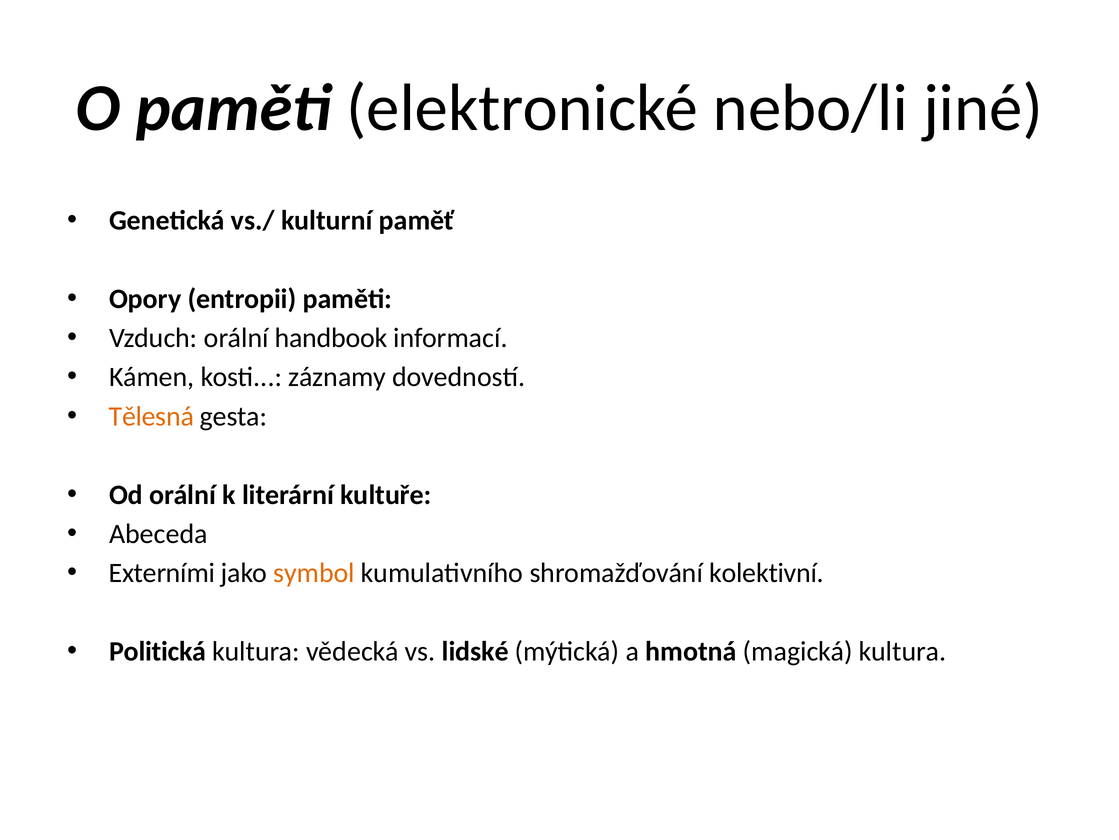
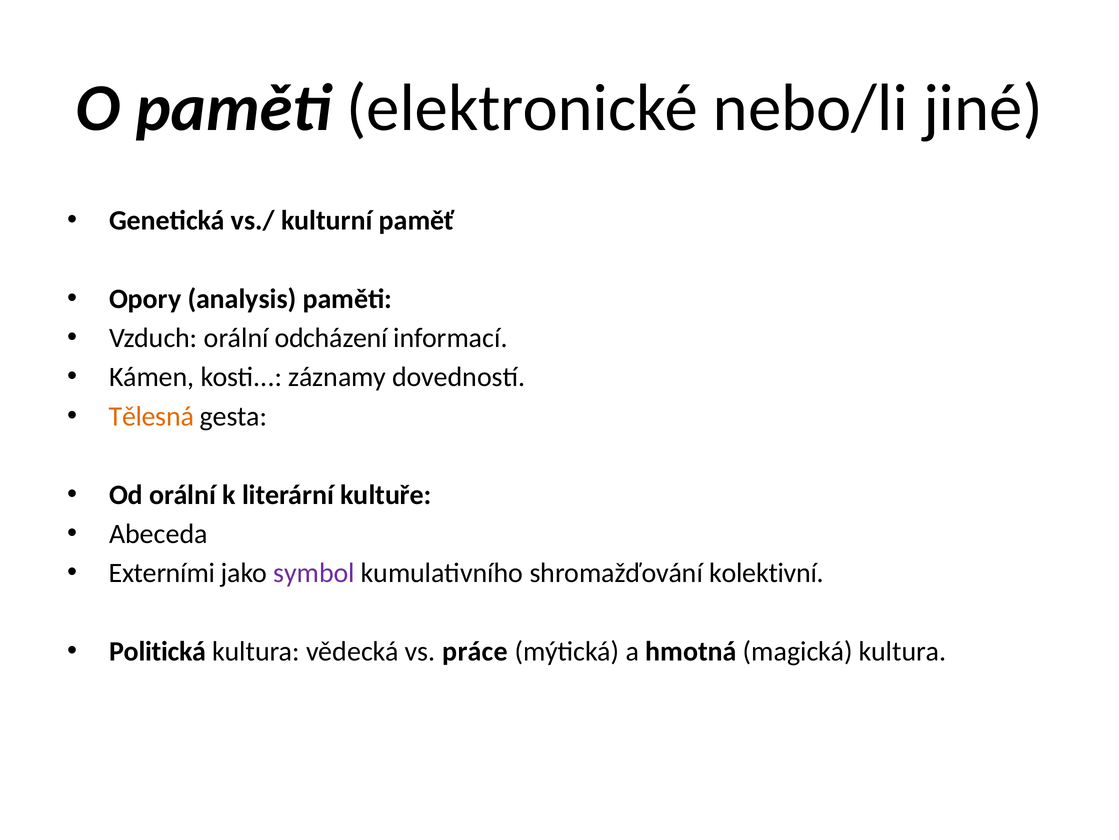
entropii: entropii -> analysis
handbook: handbook -> odcházení
symbol colour: orange -> purple
lidské: lidské -> práce
